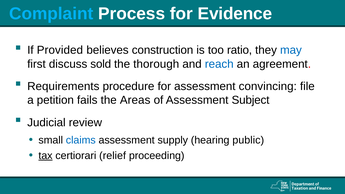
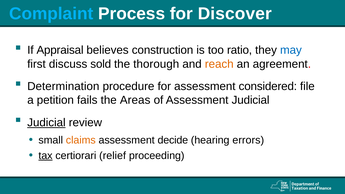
Evidence: Evidence -> Discover
Provided: Provided -> Appraisal
reach colour: blue -> orange
Requirements: Requirements -> Determination
convincing: convincing -> considered
Assessment Subject: Subject -> Judicial
Judicial at (46, 123) underline: none -> present
claims colour: blue -> orange
supply: supply -> decide
public: public -> errors
